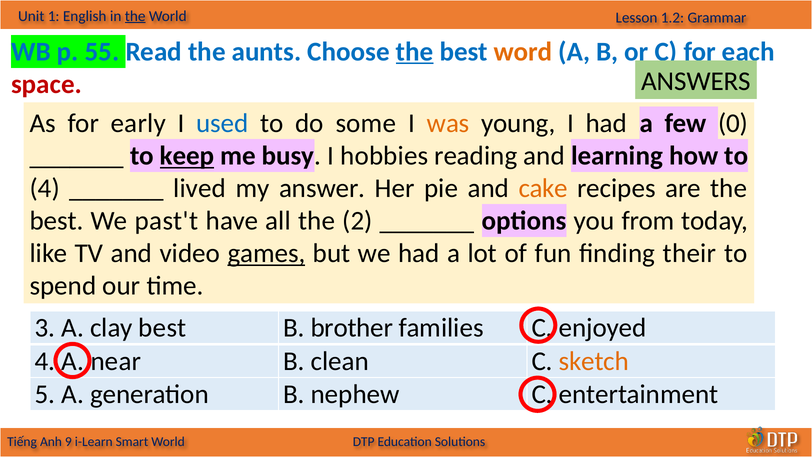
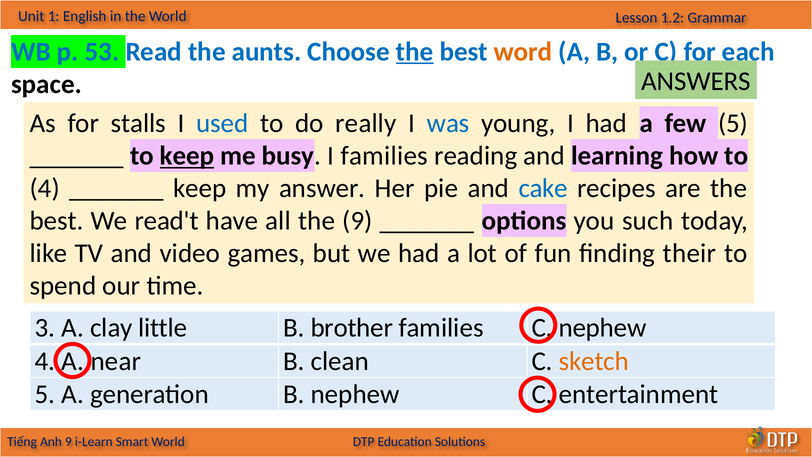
the at (135, 16) underline: present -> none
55: 55 -> 53
space colour: red -> black
early: early -> stalls
some: some -> really
was colour: orange -> blue
few 0: 0 -> 5
I hobbies: hobbies -> families
lived at (200, 188): lived -> keep
cake colour: orange -> blue
past't: past't -> read't
the 2: 2 -> 9
from: from -> such
games underline: present -> none
clay best: best -> little
enjoyed at (603, 328): enjoyed -> nephew
